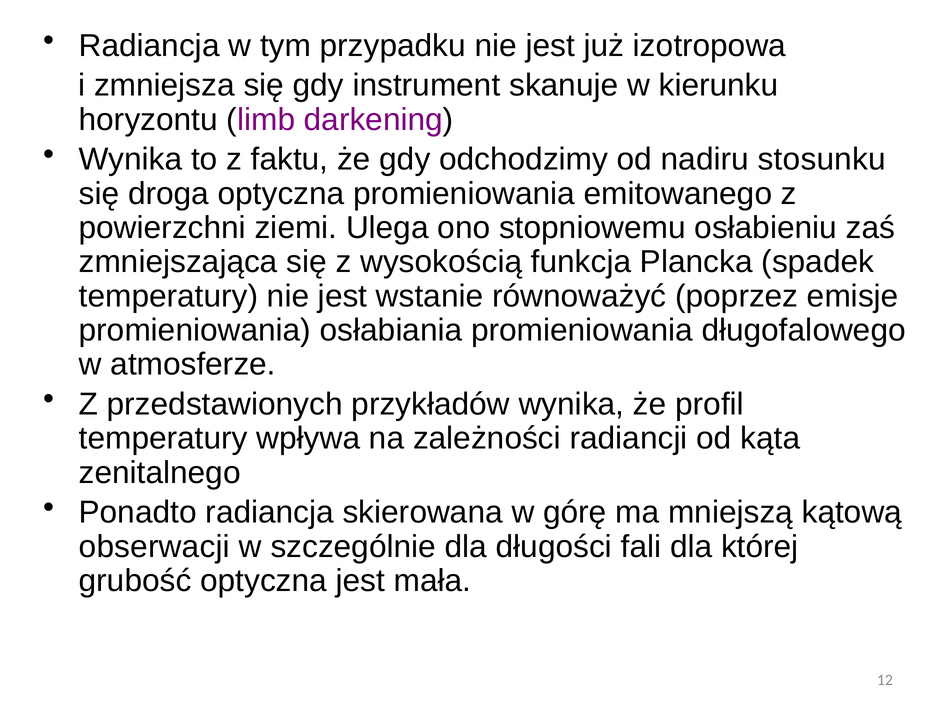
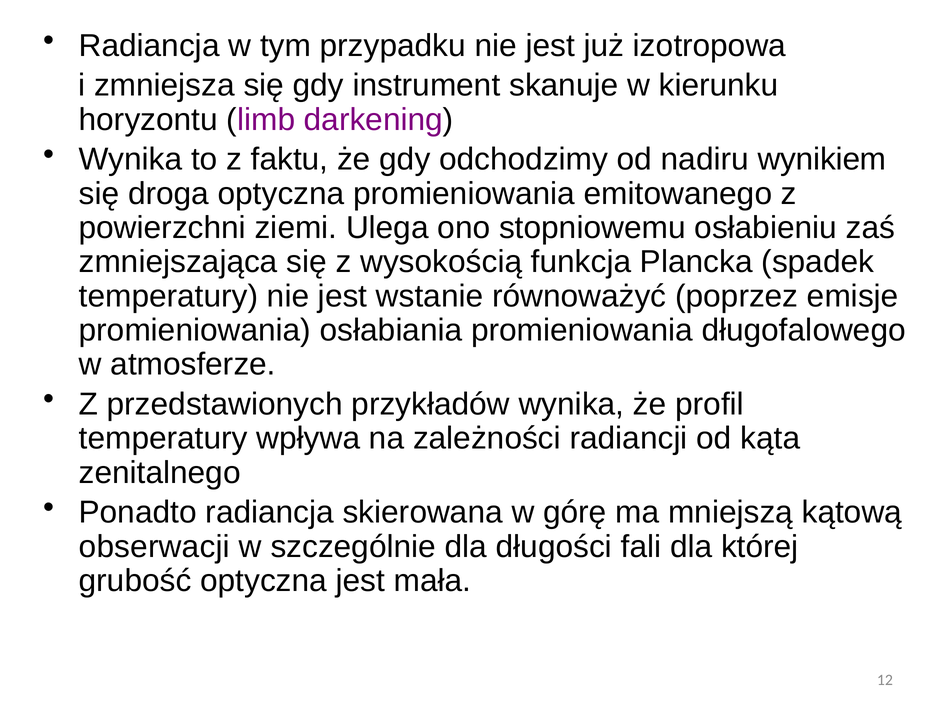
stosunku: stosunku -> wynikiem
